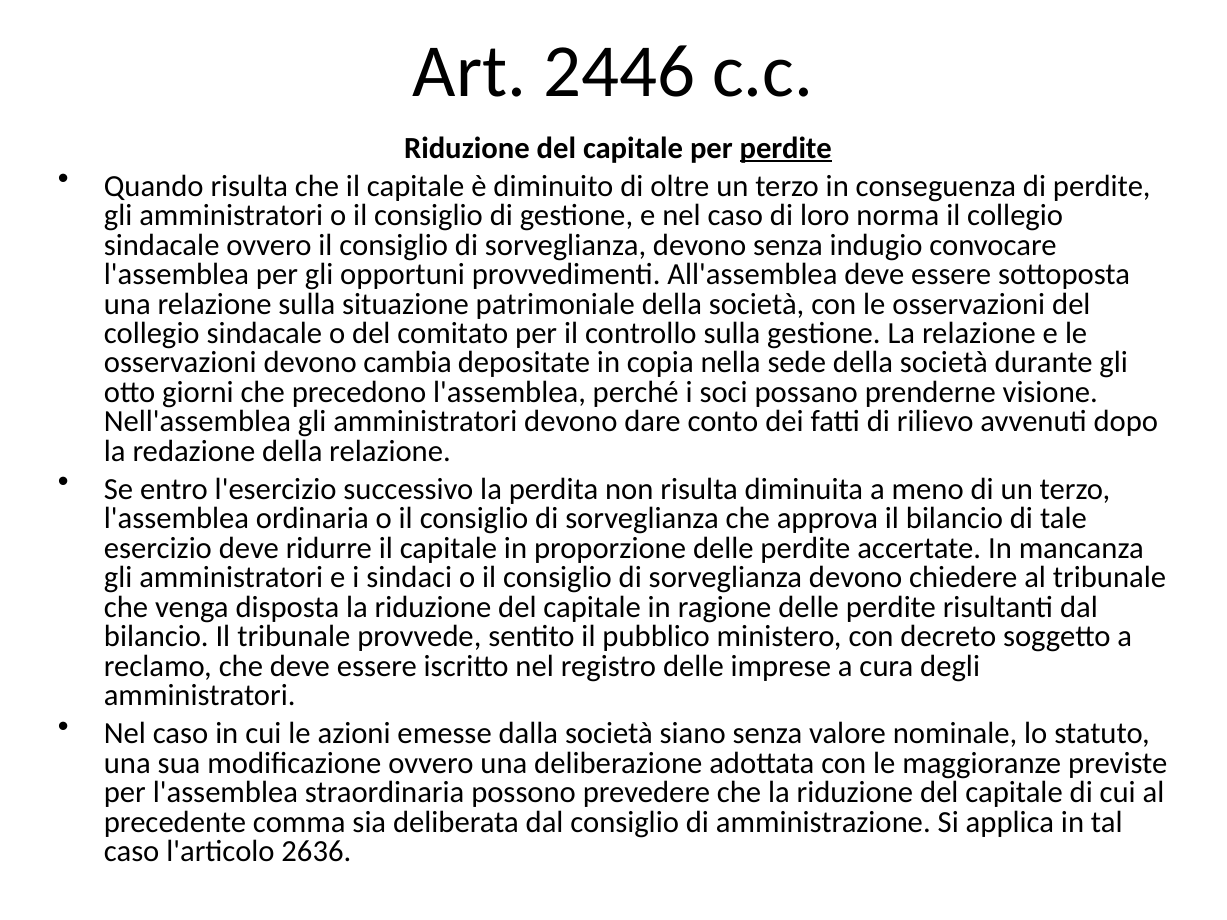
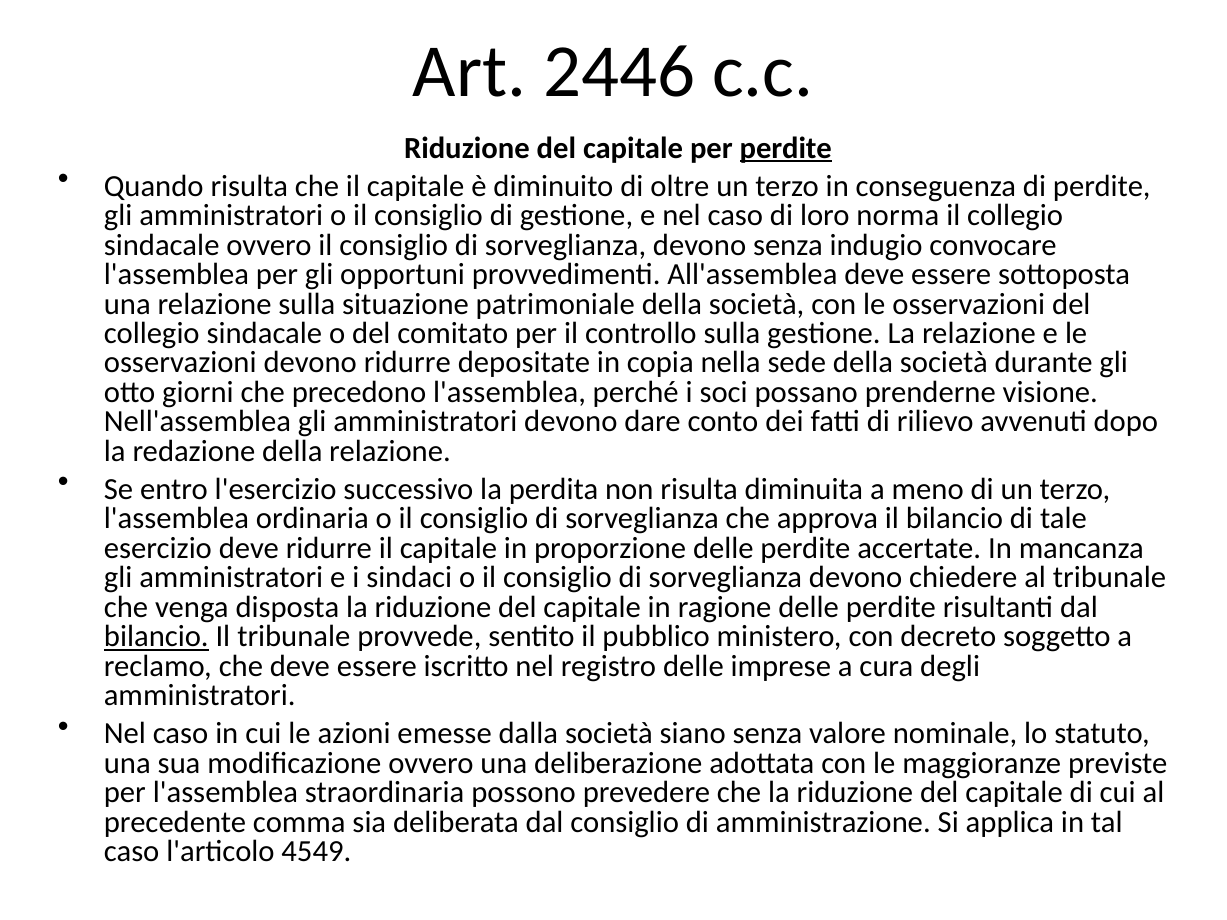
devono cambia: cambia -> ridurre
bilancio at (156, 637) underline: none -> present
2636: 2636 -> 4549
